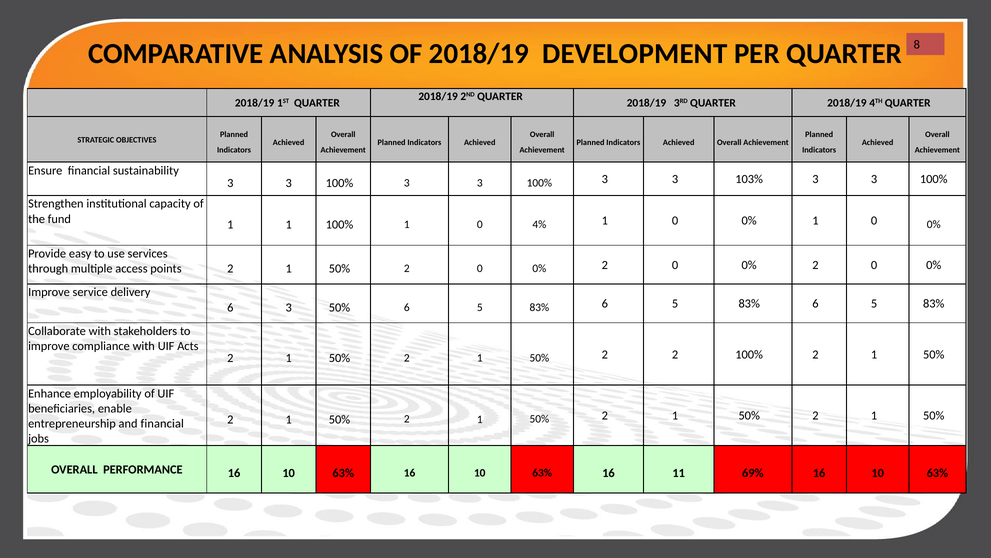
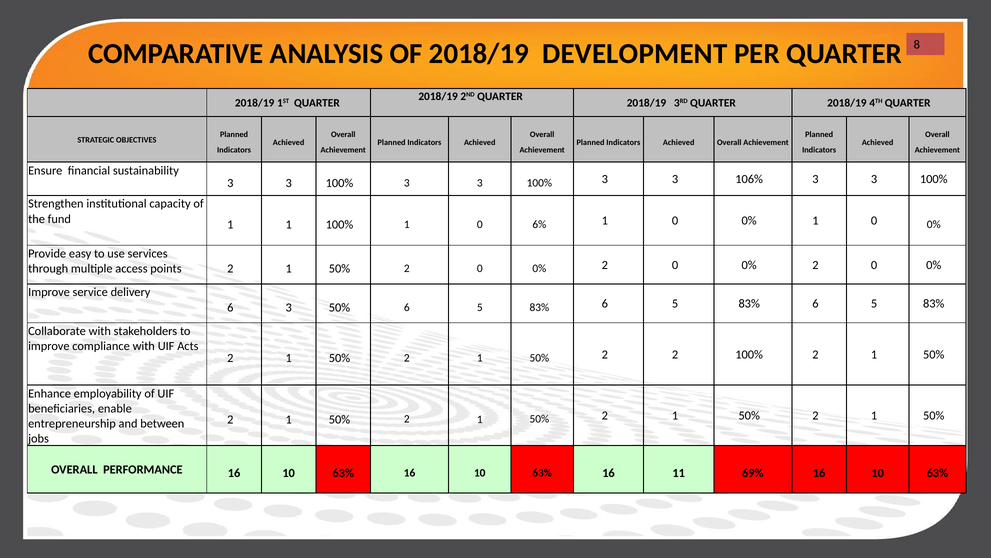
103%: 103% -> 106%
4%: 4% -> 6%
and financial: financial -> between
